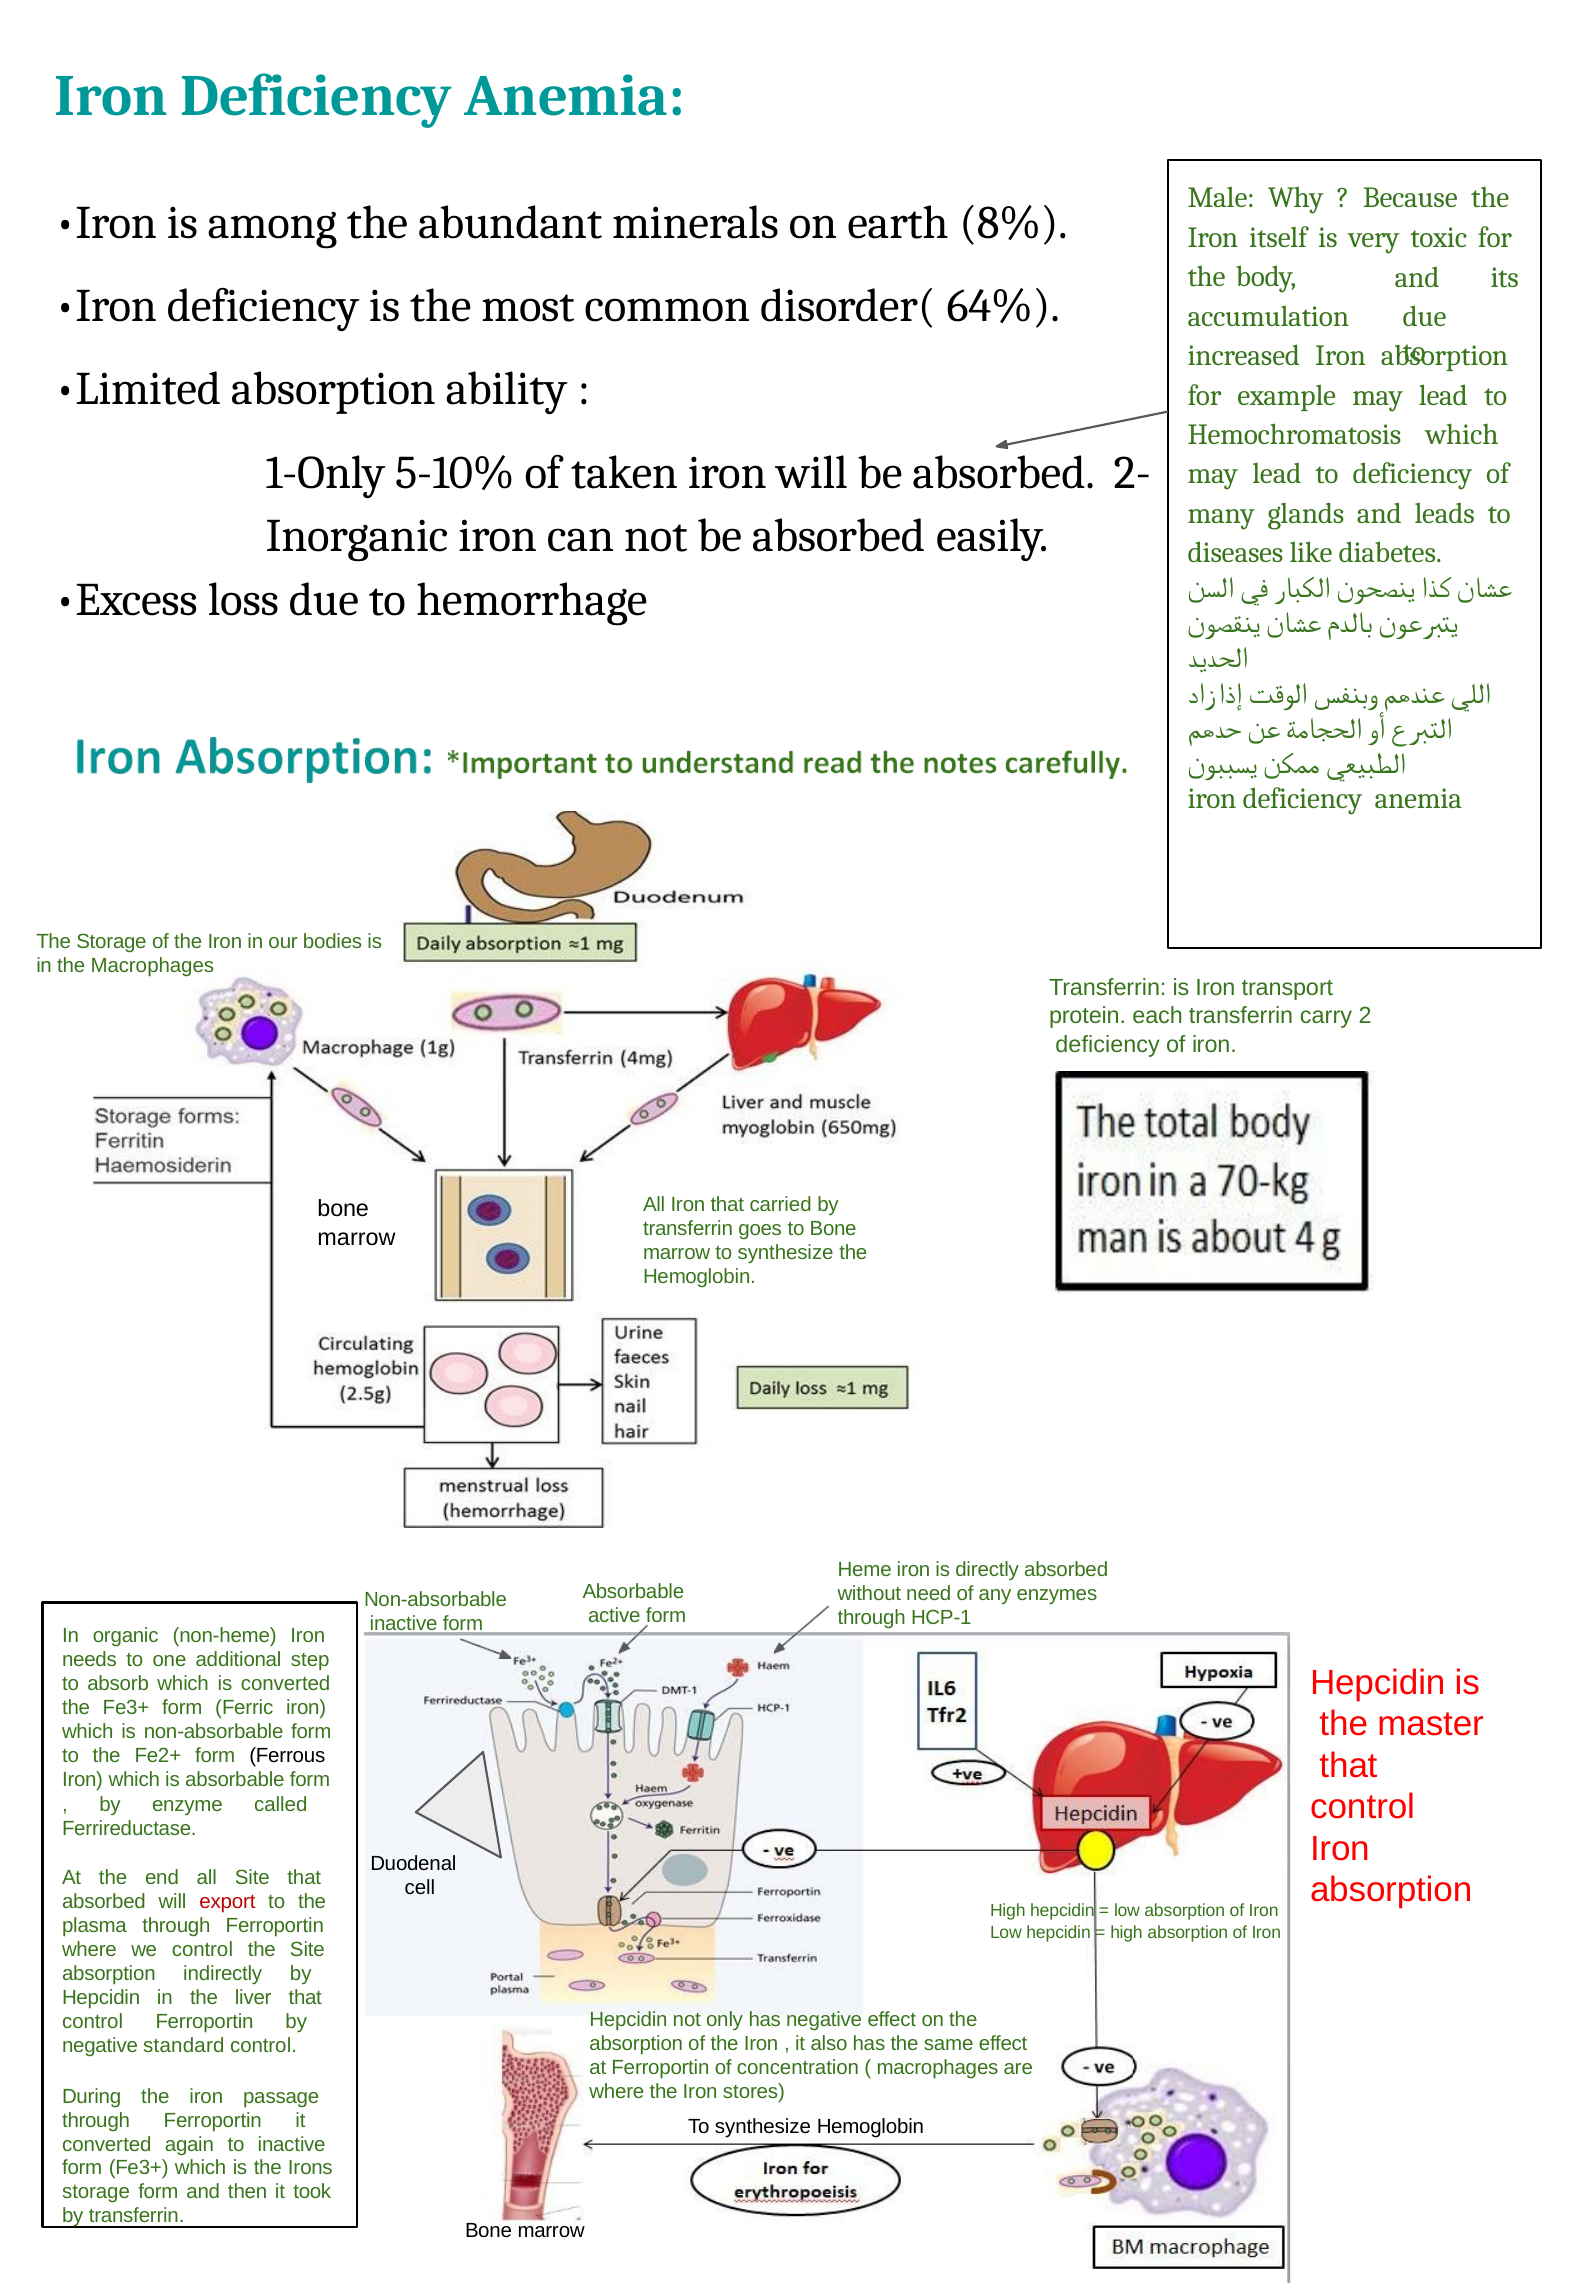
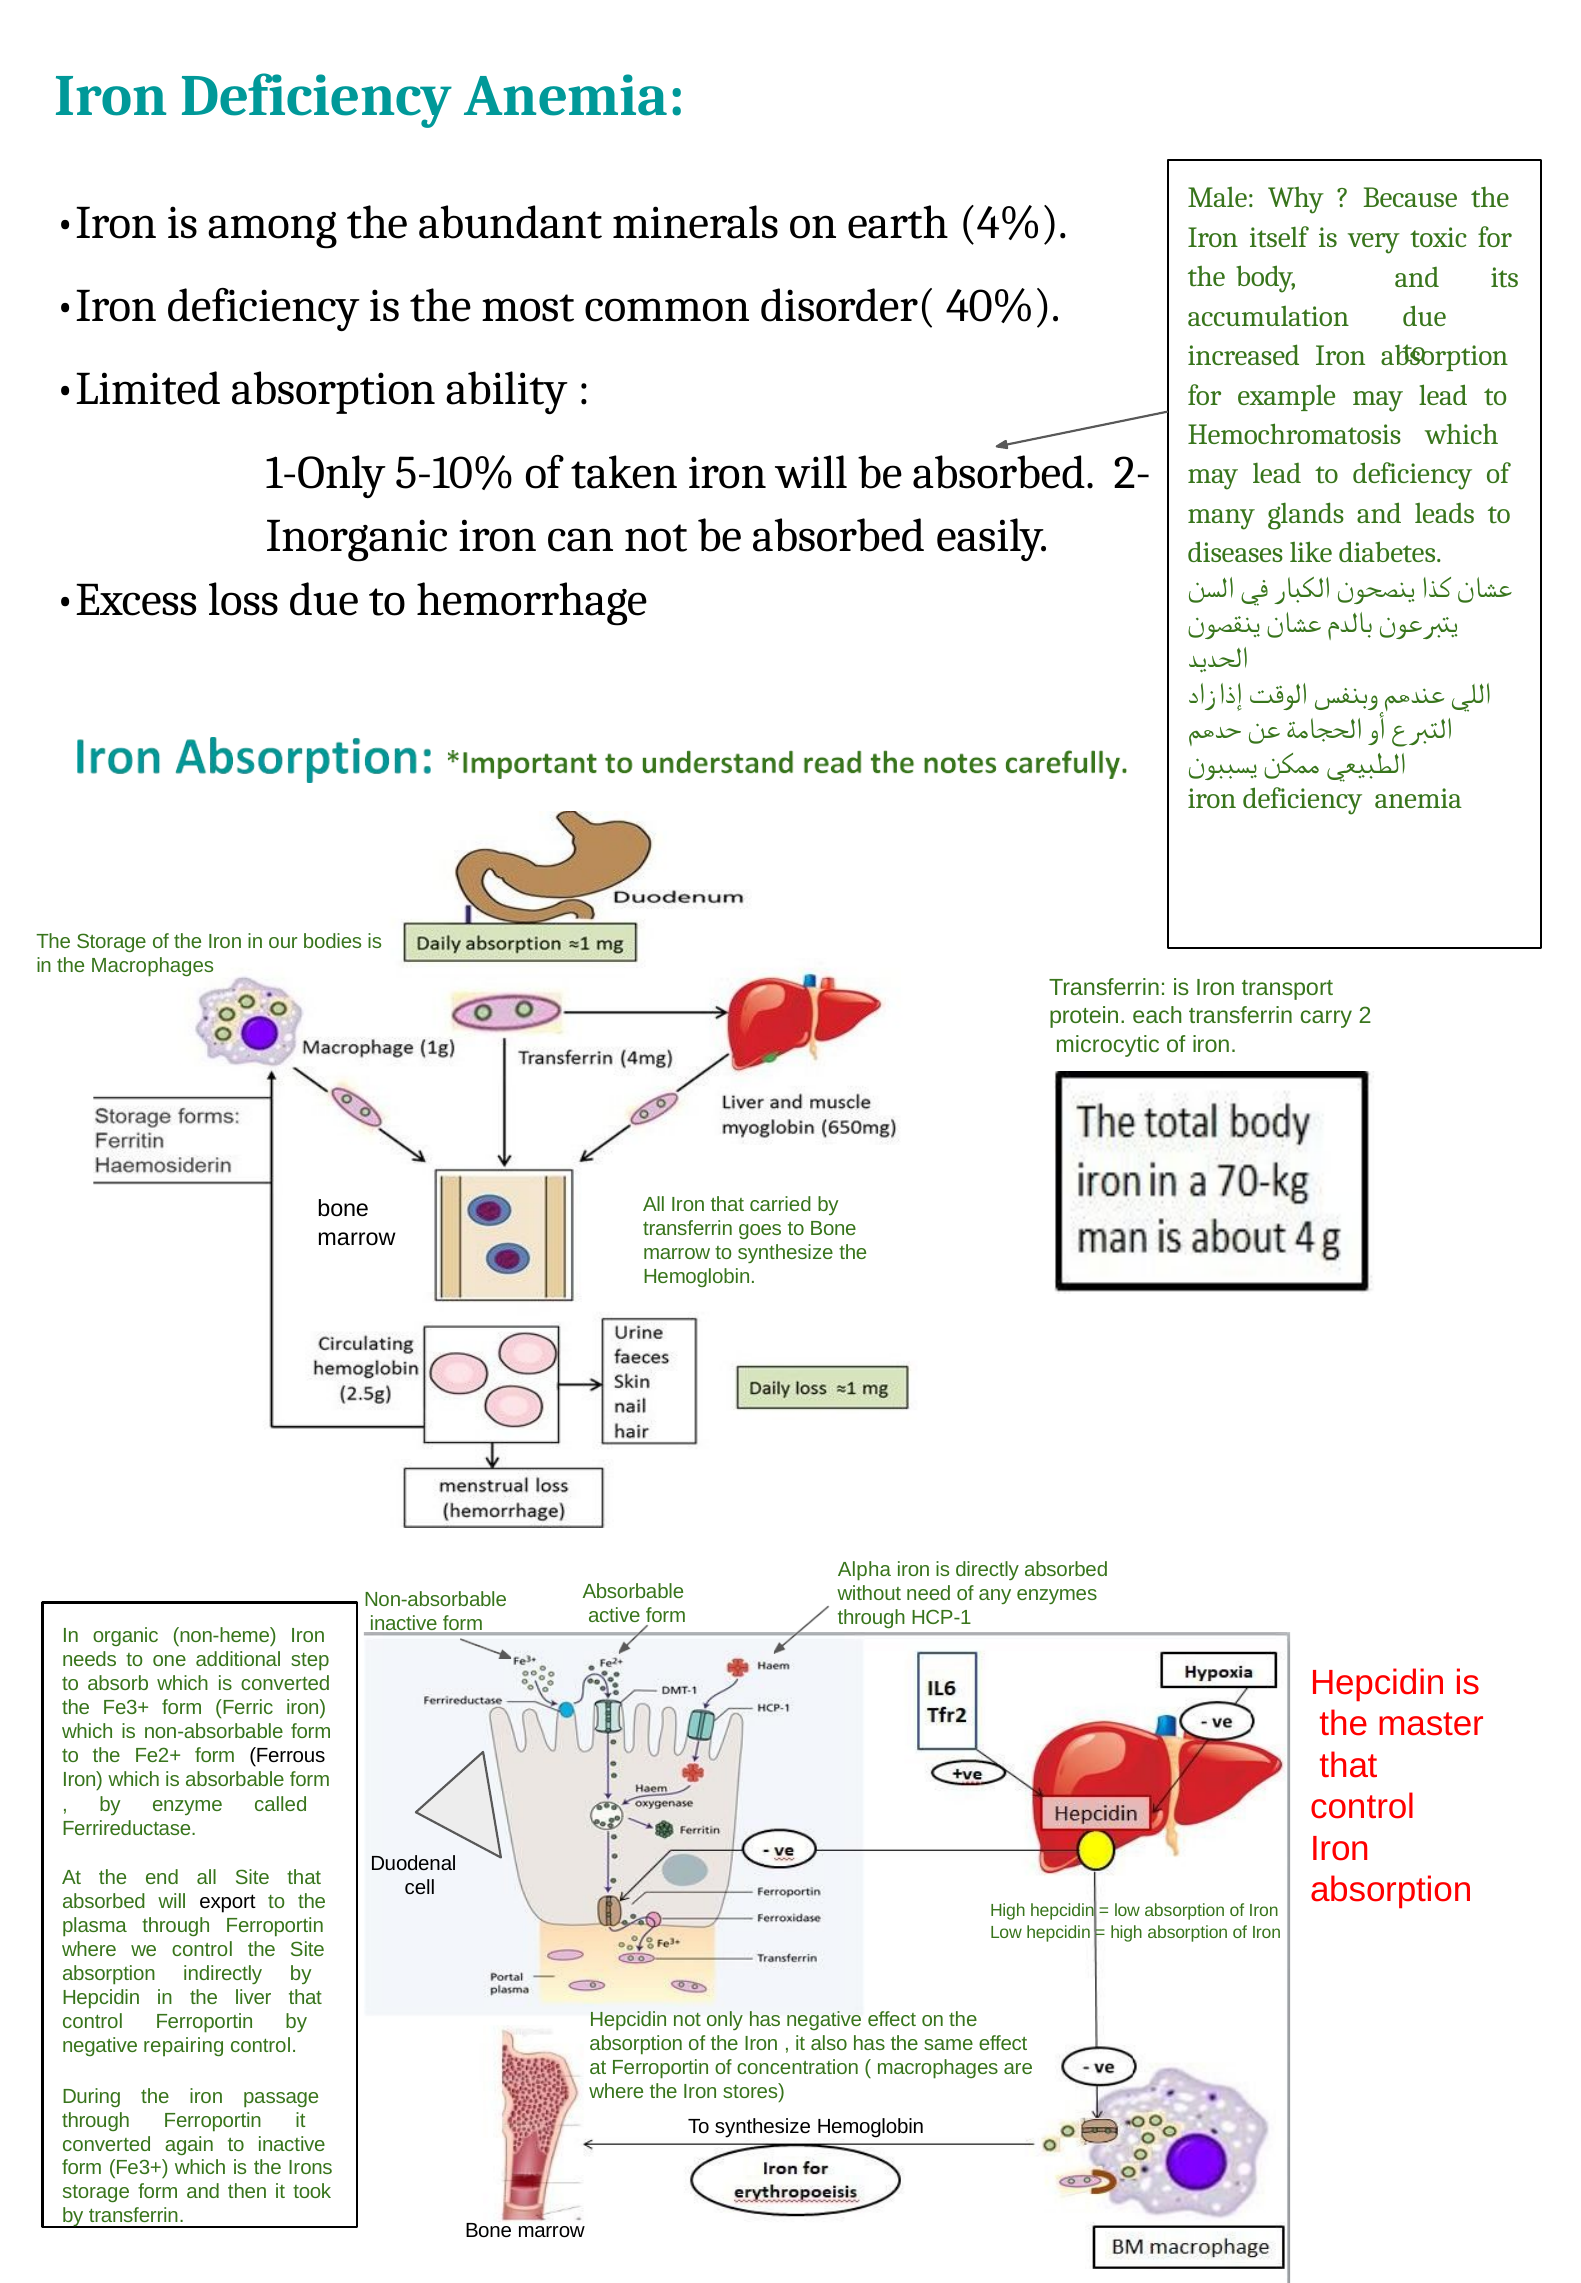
8%: 8% -> 4%
64%: 64% -> 40%
deficiency at (1108, 1045): deficiency -> microcytic
Heme: Heme -> Alpha
export colour: red -> black
standard: standard -> repairing
